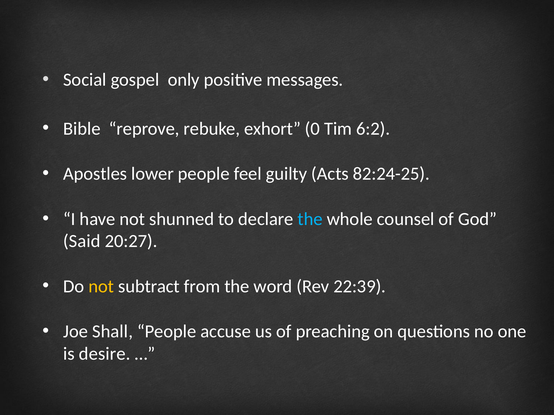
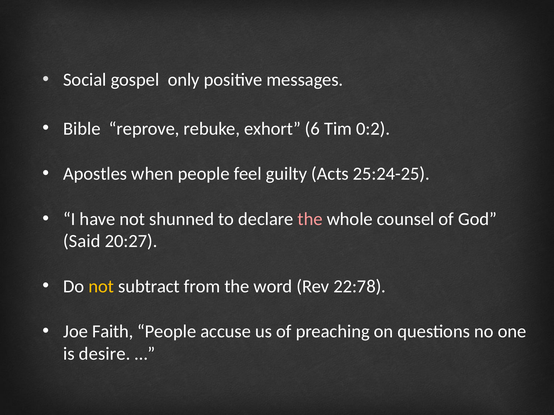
0: 0 -> 6
6:2: 6:2 -> 0:2
lower: lower -> when
82:24-25: 82:24-25 -> 25:24-25
the at (310, 219) colour: light blue -> pink
22:39: 22:39 -> 22:78
Shall: Shall -> Faith
